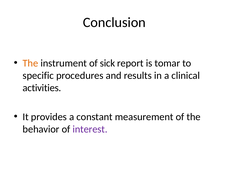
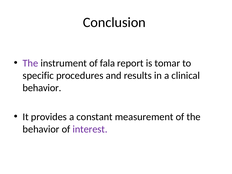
The at (30, 63) colour: orange -> purple
sick: sick -> fala
activities at (42, 88): activities -> behavior
